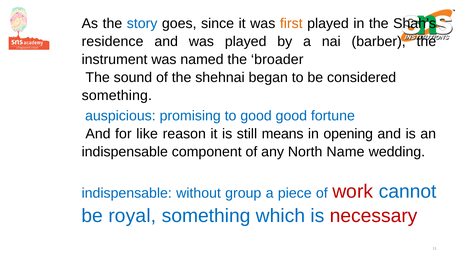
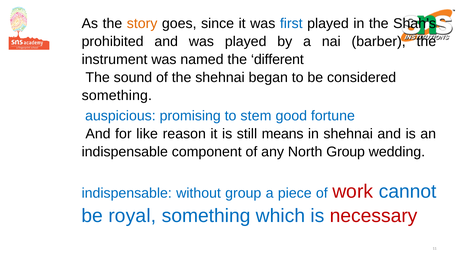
story colour: blue -> orange
first colour: orange -> blue
residence: residence -> prohibited
broader: broader -> different
to good: good -> stem
in opening: opening -> shehnai
North Name: Name -> Group
